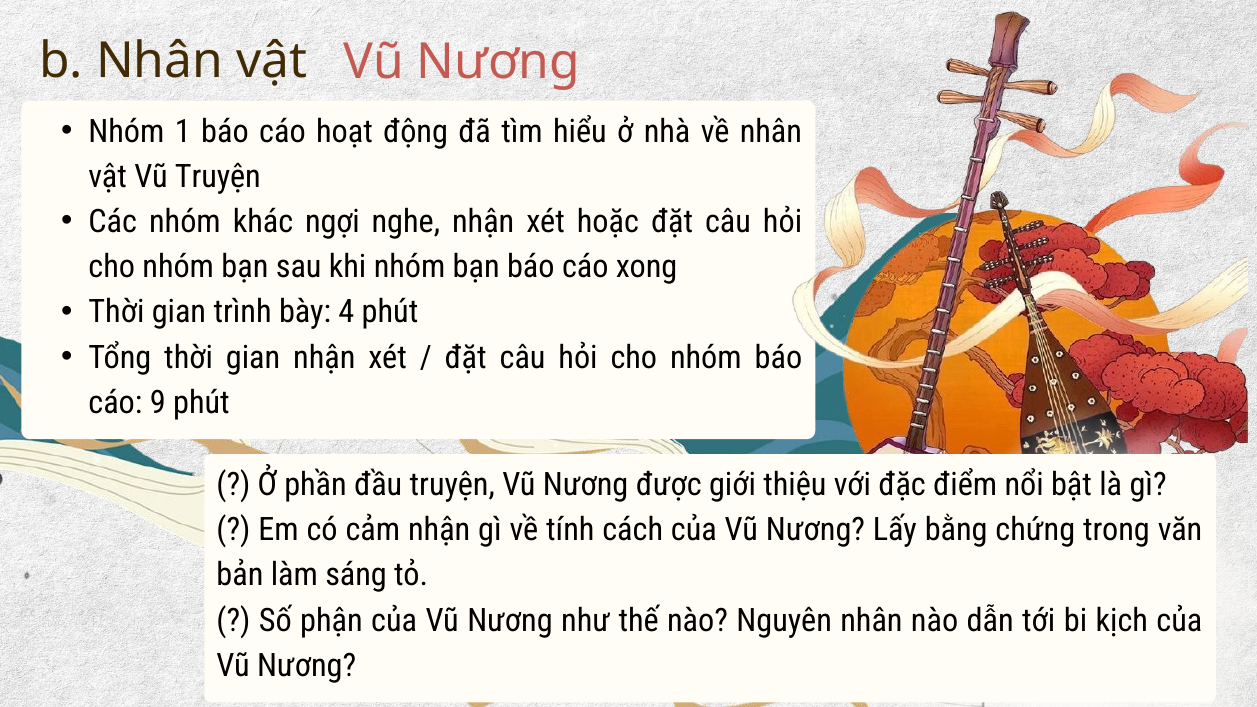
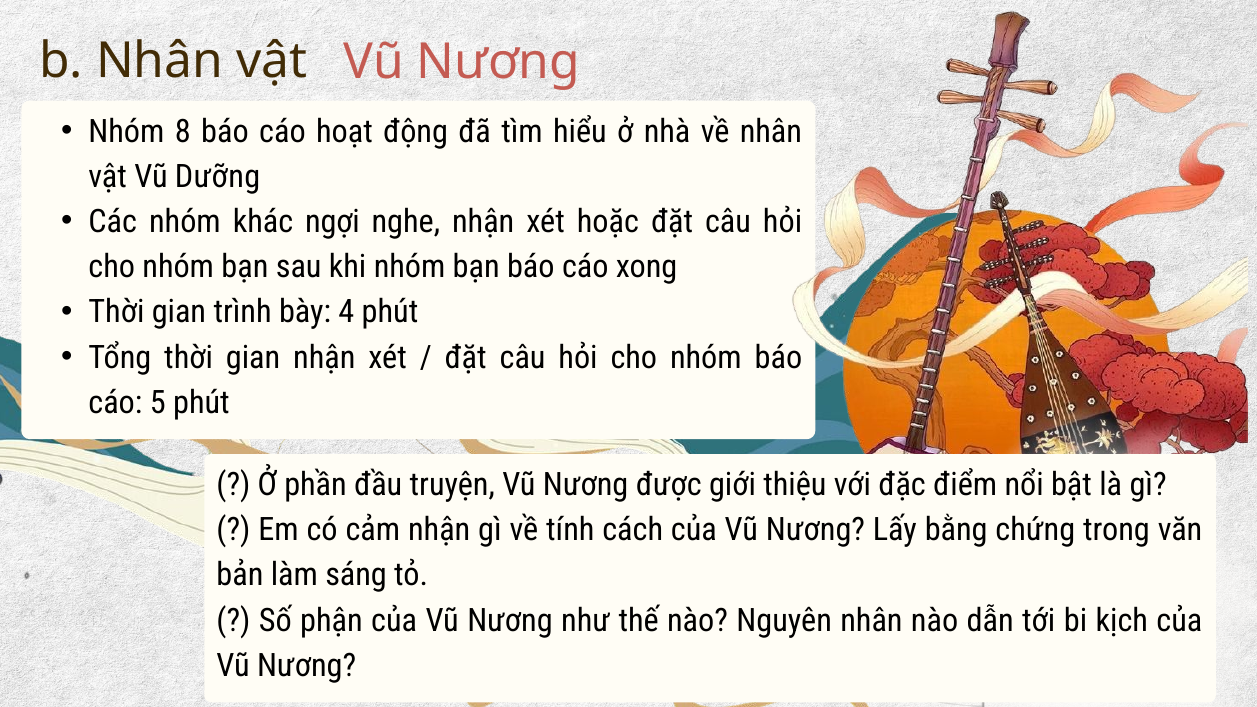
1: 1 -> 8
Vũ Truyện: Truyện -> Dưỡng
9: 9 -> 5
